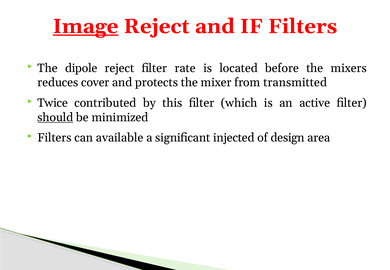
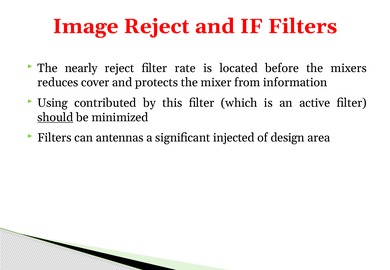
Image underline: present -> none
dipole: dipole -> nearly
transmitted: transmitted -> information
Twice: Twice -> Using
available: available -> antennas
